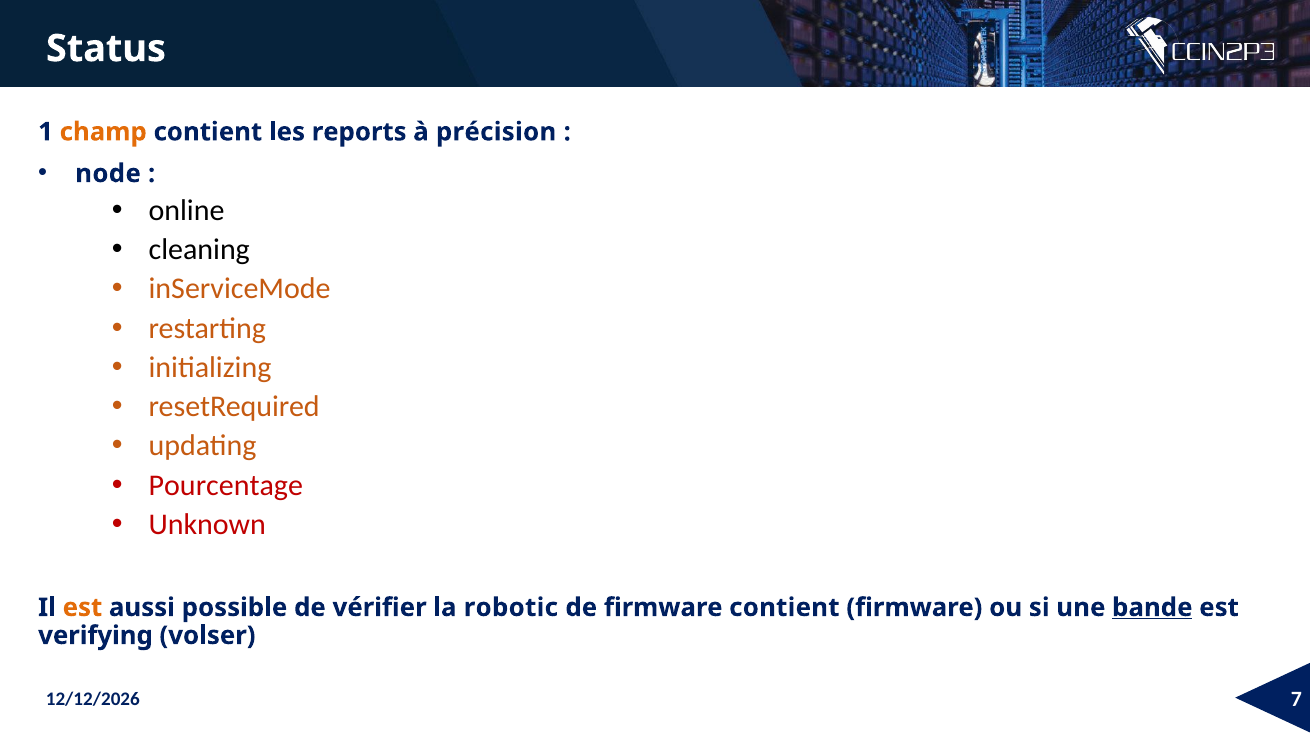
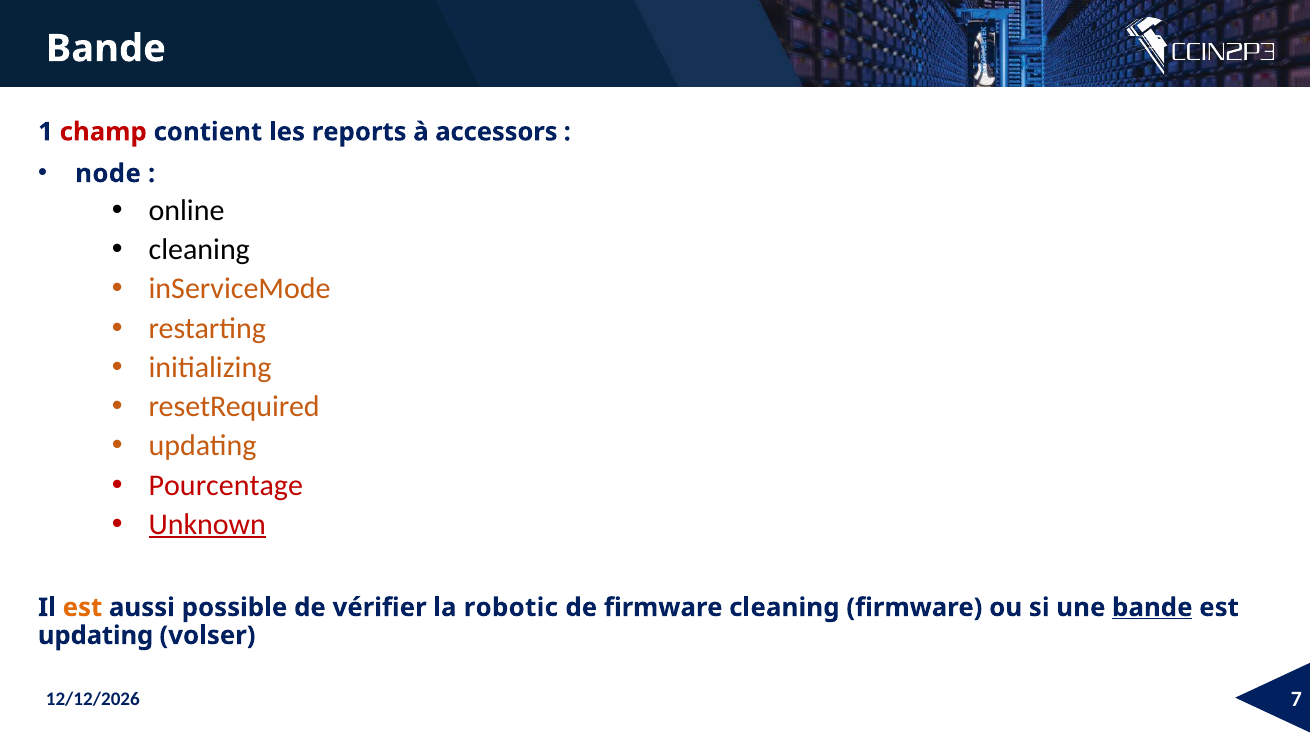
Status at (106, 49): Status -> Bande
champ colour: orange -> red
précision: précision -> accessors
Unknown underline: none -> present
firmware contient: contient -> cleaning
verifying at (95, 635): verifying -> updating
